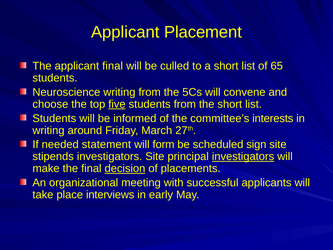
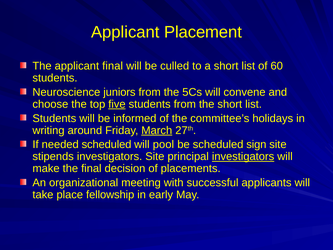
65: 65 -> 60
Neuroscience writing: writing -> juniors
interests: interests -> holidays
March underline: none -> present
needed statement: statement -> scheduled
form: form -> pool
decision underline: present -> none
interviews: interviews -> fellowship
